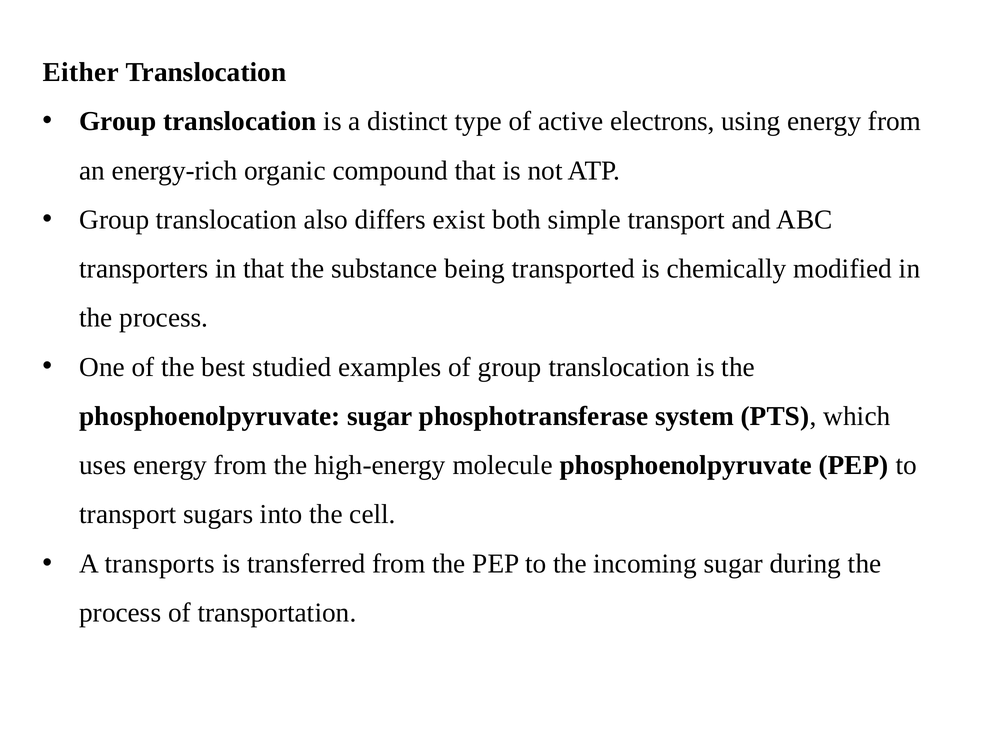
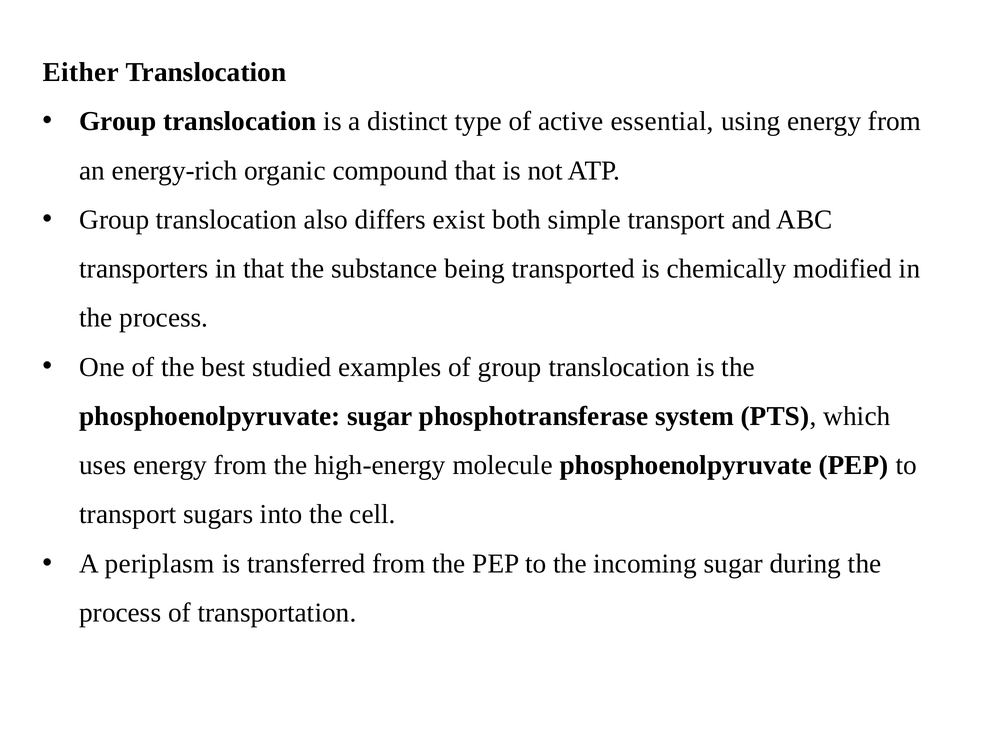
electrons: electrons -> essential
transports: transports -> periplasm
